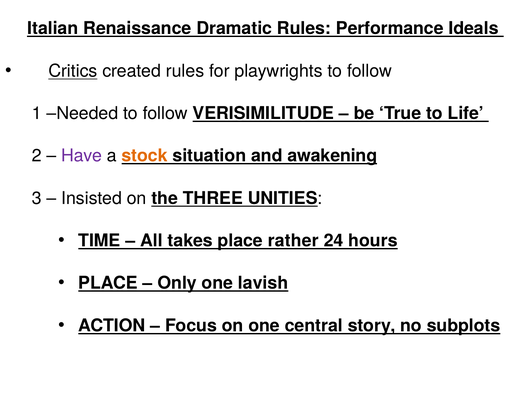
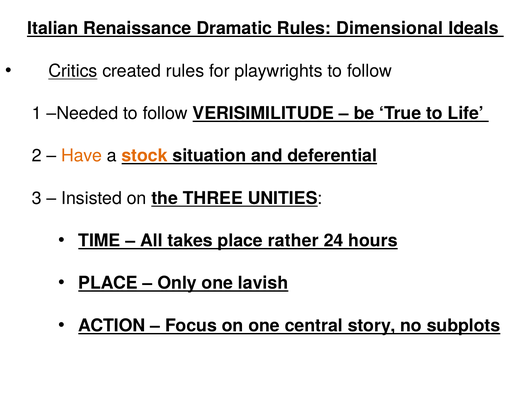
Performance: Performance -> Dimensional
Have colour: purple -> orange
awakening: awakening -> deferential
